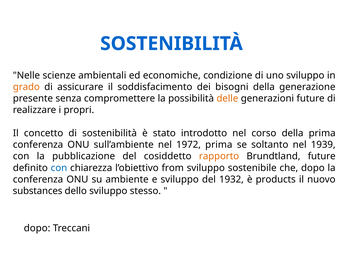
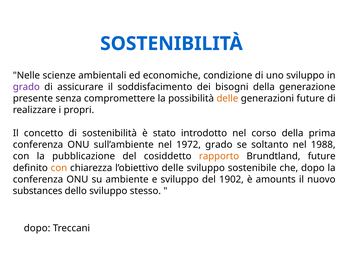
grado at (26, 87) colour: orange -> purple
1972 prima: prima -> grado
1939: 1939 -> 1988
con at (59, 168) colour: blue -> orange
l’obiettivo from: from -> delle
1932: 1932 -> 1902
products: products -> amounts
